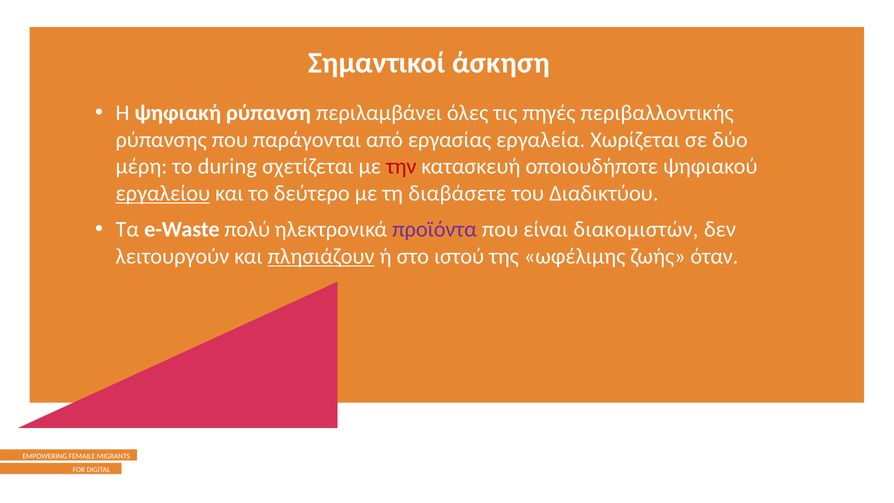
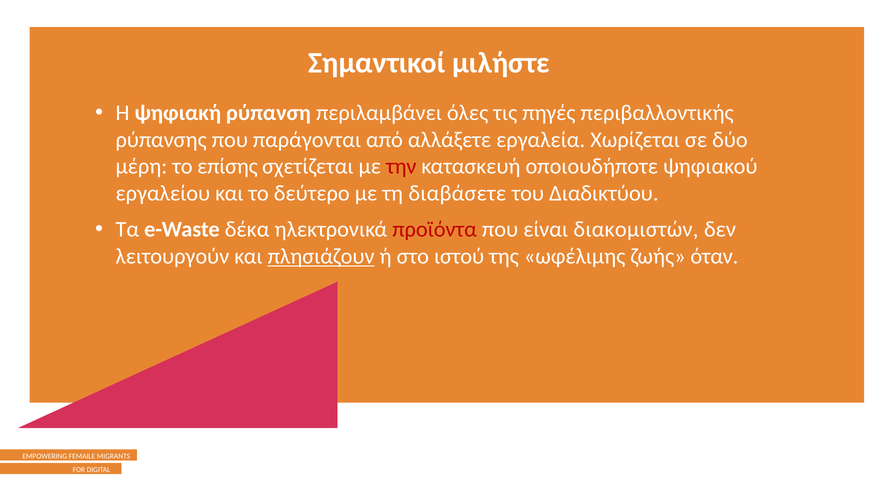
άσκηση: άσκηση -> μιλήστε
εργασίας: εργασίας -> αλλάξετε
during: during -> επίσης
εργαλείου underline: present -> none
πολύ: πολύ -> δέκα
προϊόντα colour: purple -> red
